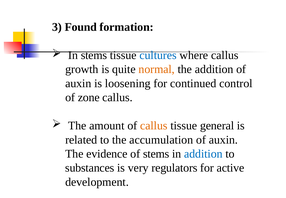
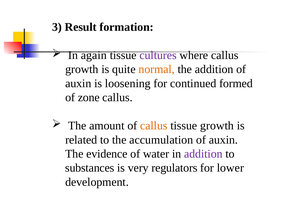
Found: Found -> Result
In stems: stems -> again
cultures colour: blue -> purple
control: control -> formed
tissue general: general -> growth
of stems: stems -> water
addition at (203, 154) colour: blue -> purple
active: active -> lower
